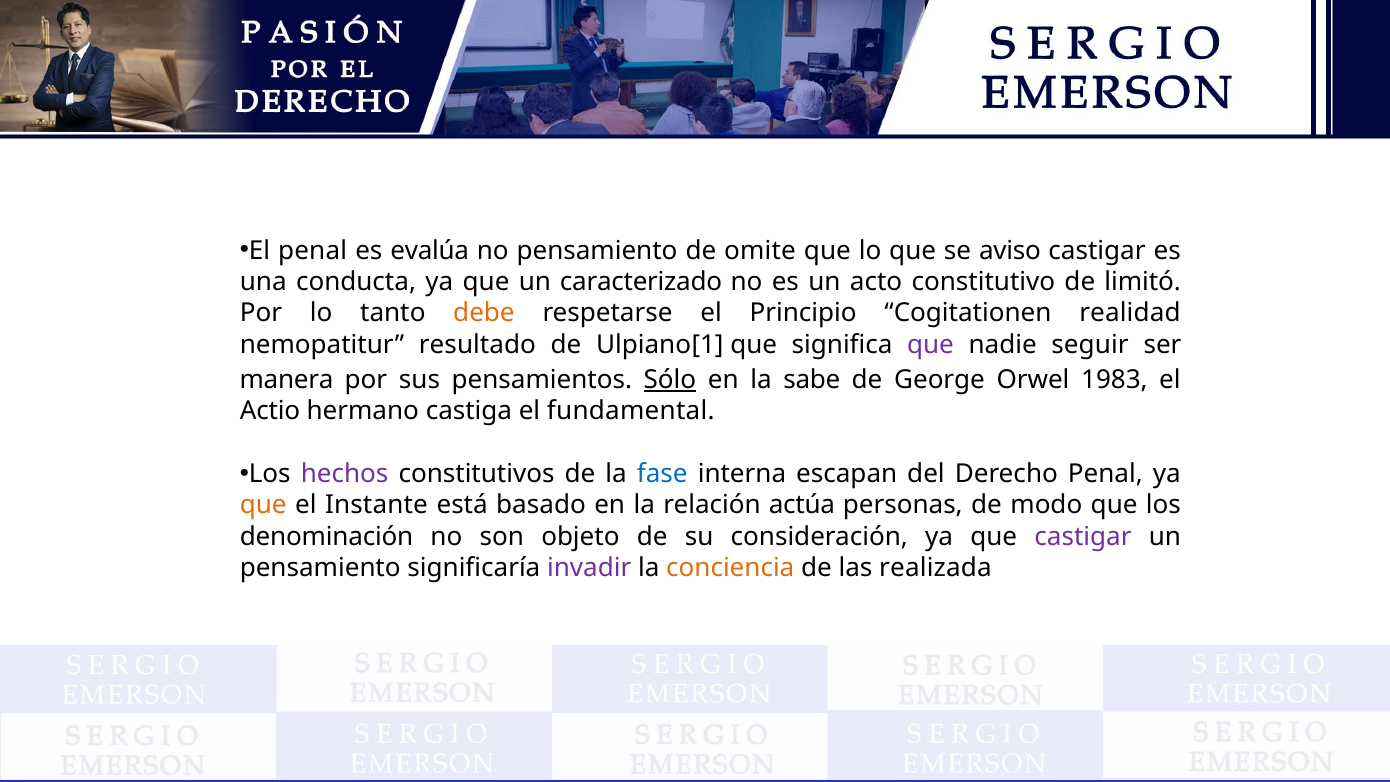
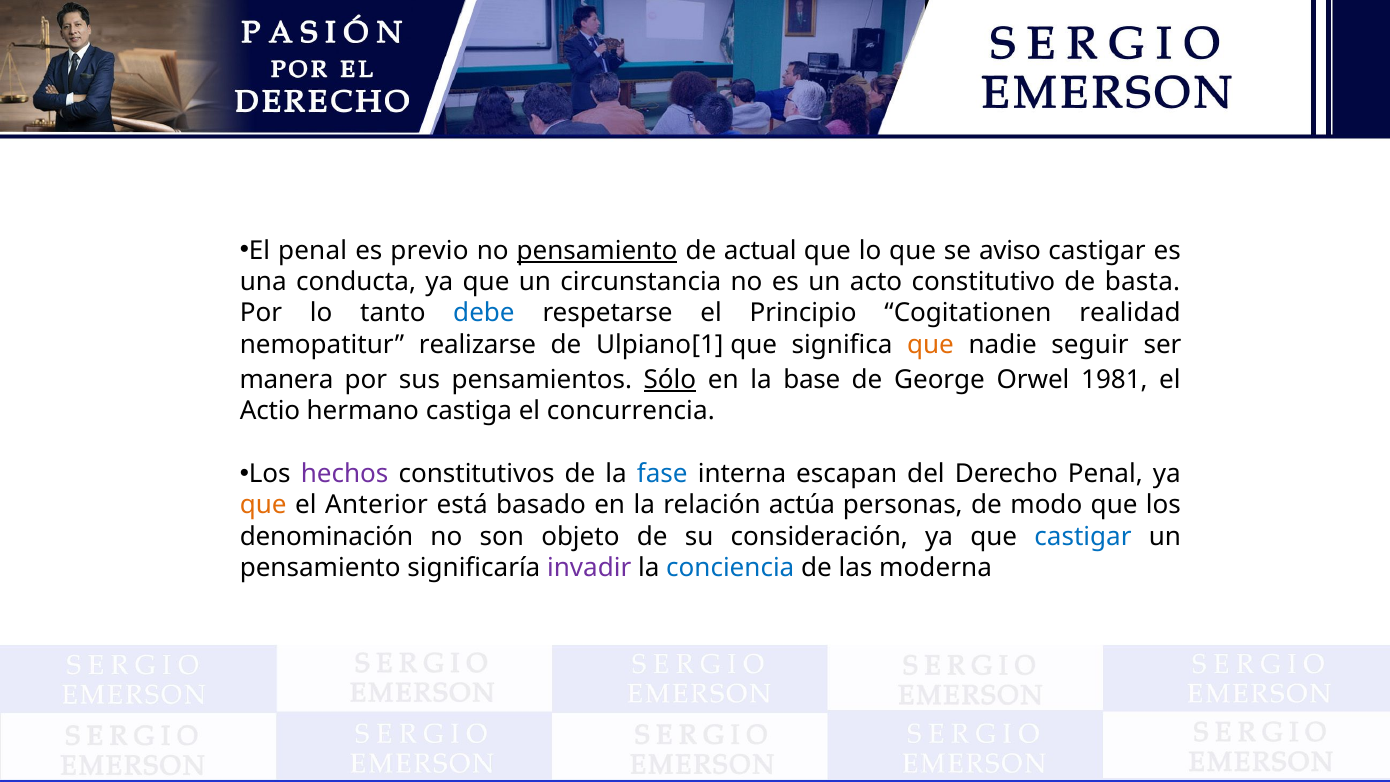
evalúa: evalúa -> previo
pensamiento at (597, 251) underline: none -> present
omite: omite -> actual
caracterizado: caracterizado -> circunstancia
limitó: limitó -> basta
debe colour: orange -> blue
resultado: resultado -> realizarse
que at (930, 345) colour: purple -> orange
sabe: sabe -> base
1983: 1983 -> 1981
fundamental: fundamental -> concurrencia
Instante: Instante -> Anterior
castigar at (1083, 536) colour: purple -> blue
conciencia colour: orange -> blue
realizada: realizada -> moderna
